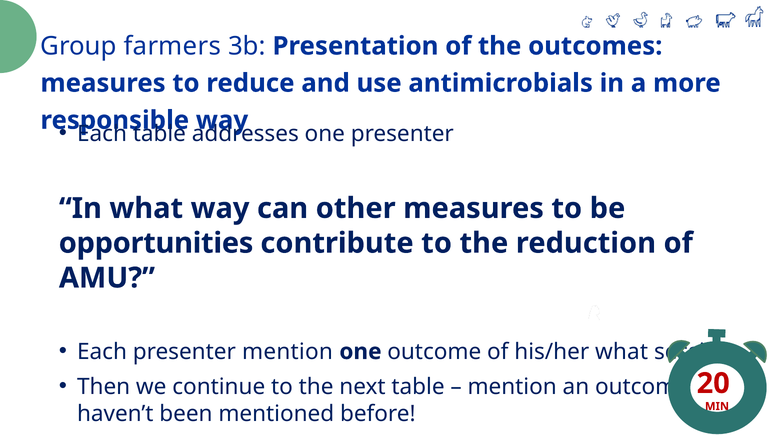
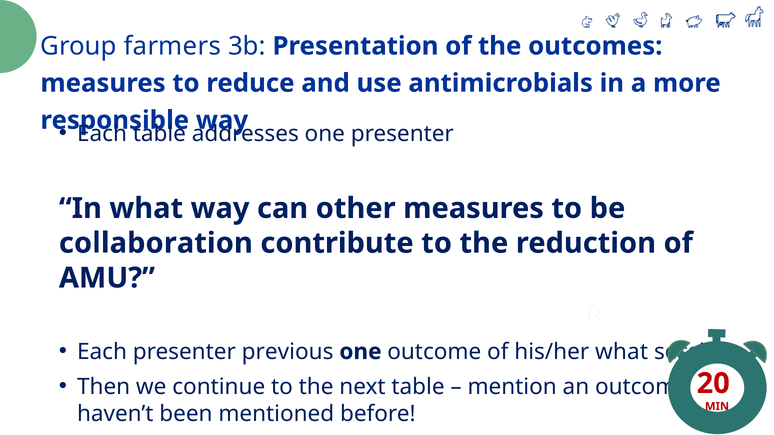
opportunities: opportunities -> collaboration
presenter mention: mention -> previous
